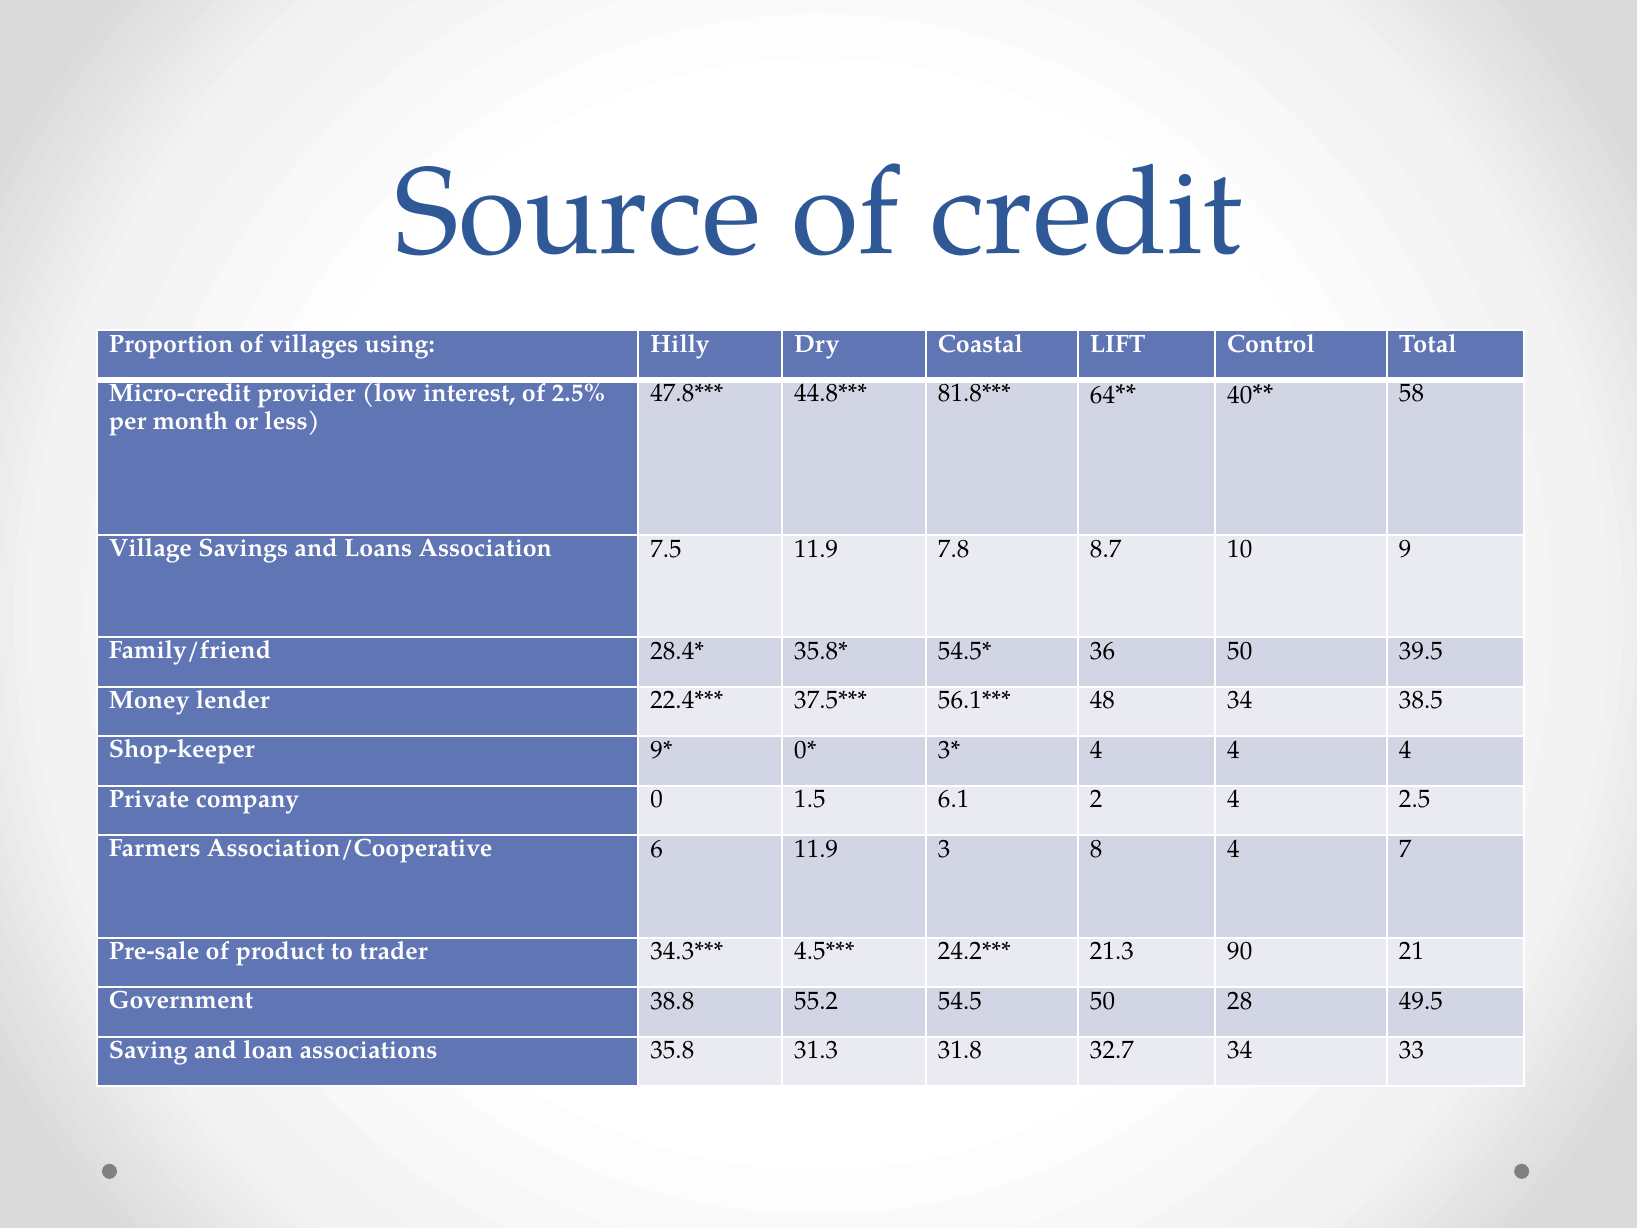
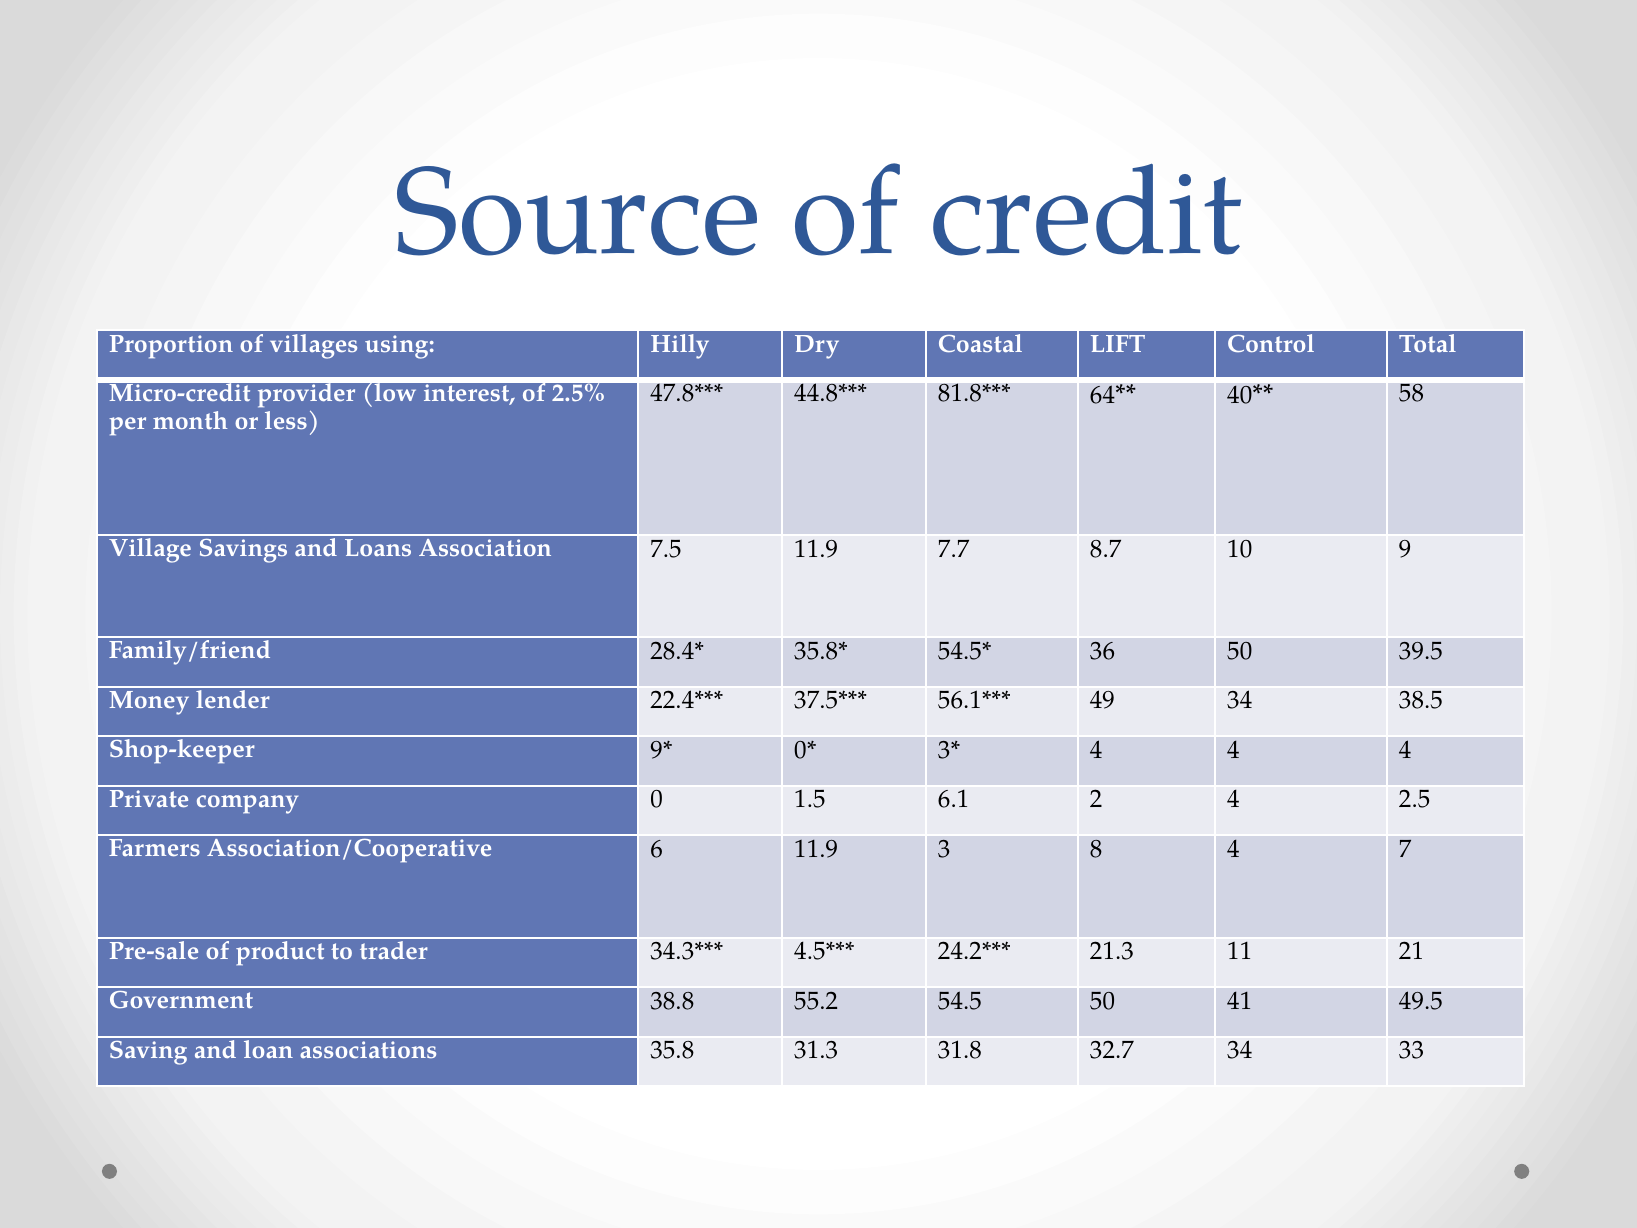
7.8: 7.8 -> 7.7
48: 48 -> 49
90: 90 -> 11
28: 28 -> 41
